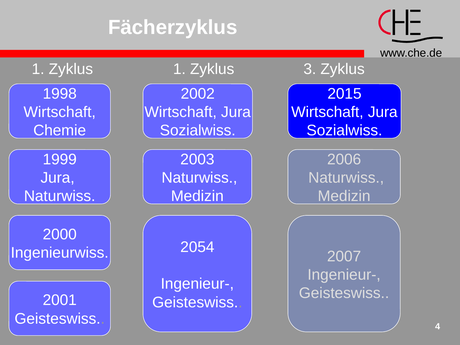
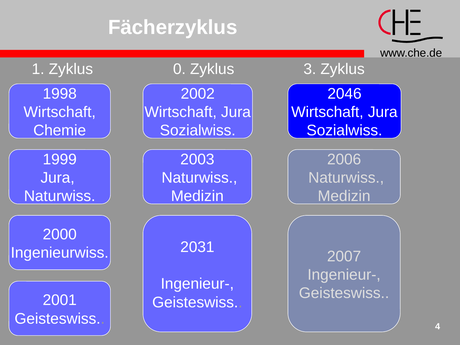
Zyklus 1: 1 -> 0
2015: 2015 -> 2046
2054: 2054 -> 2031
